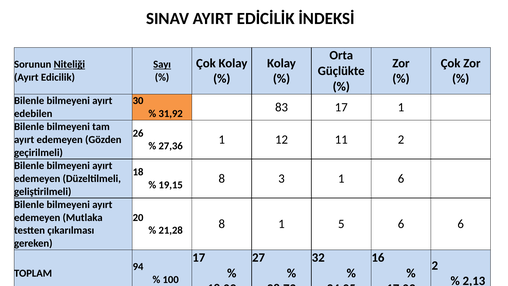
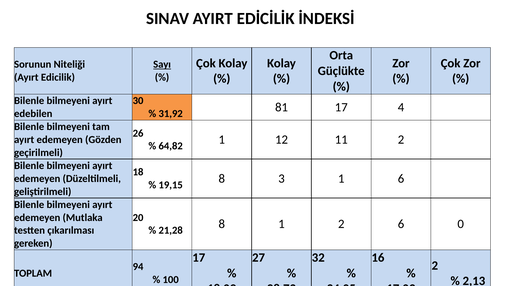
Niteliği underline: present -> none
83: 83 -> 81
17 1: 1 -> 4
27,36: 27,36 -> 64,82
1 5: 5 -> 2
6 6: 6 -> 0
